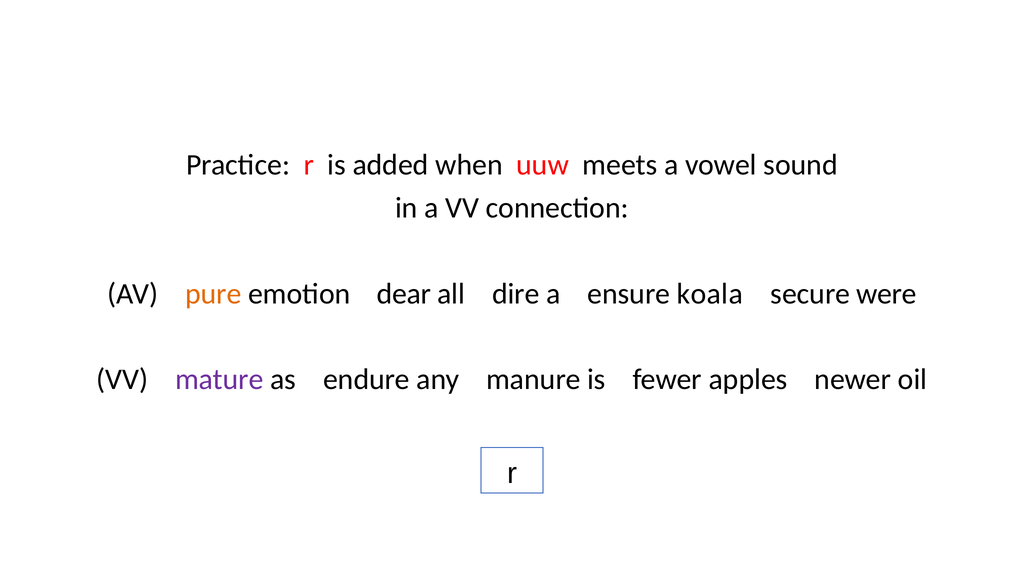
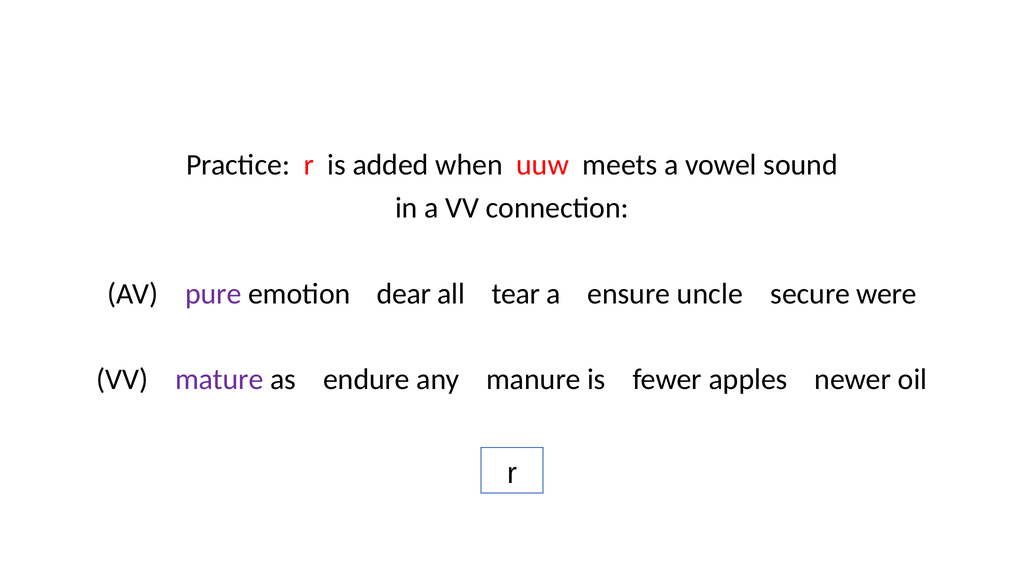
pure colour: orange -> purple
dire: dire -> tear
koala: koala -> uncle
